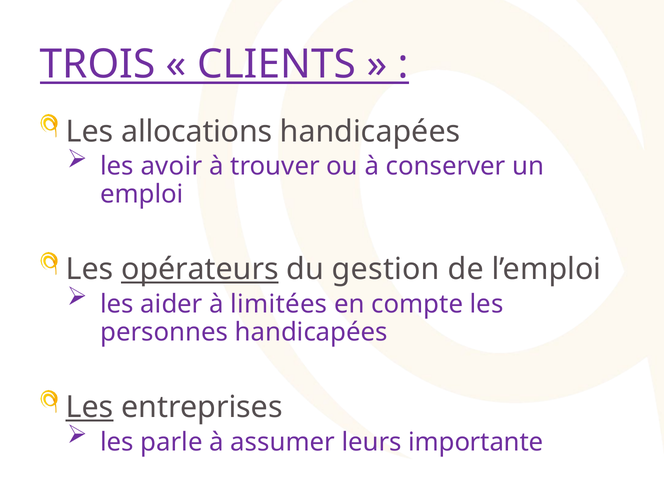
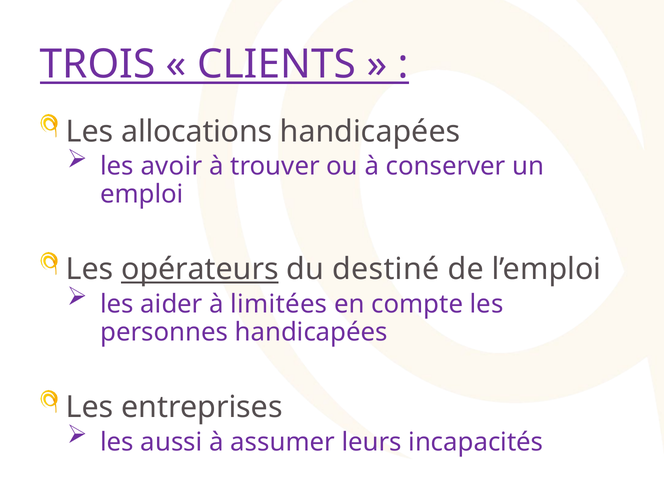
gestion: gestion -> destiné
Les at (90, 407) underline: present -> none
parle: parle -> aussi
importante: importante -> incapacités
